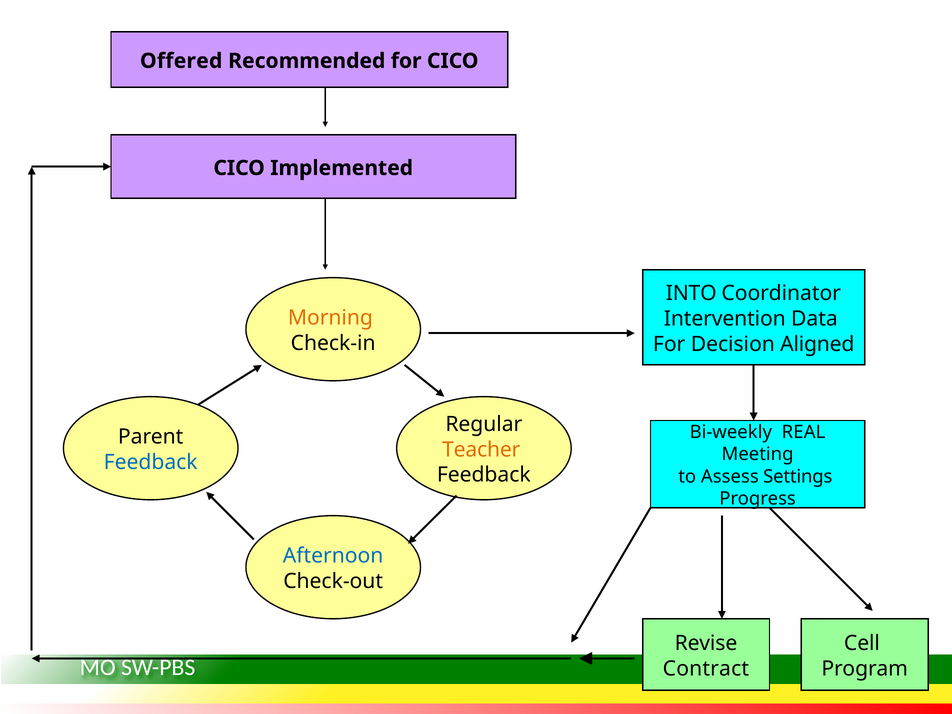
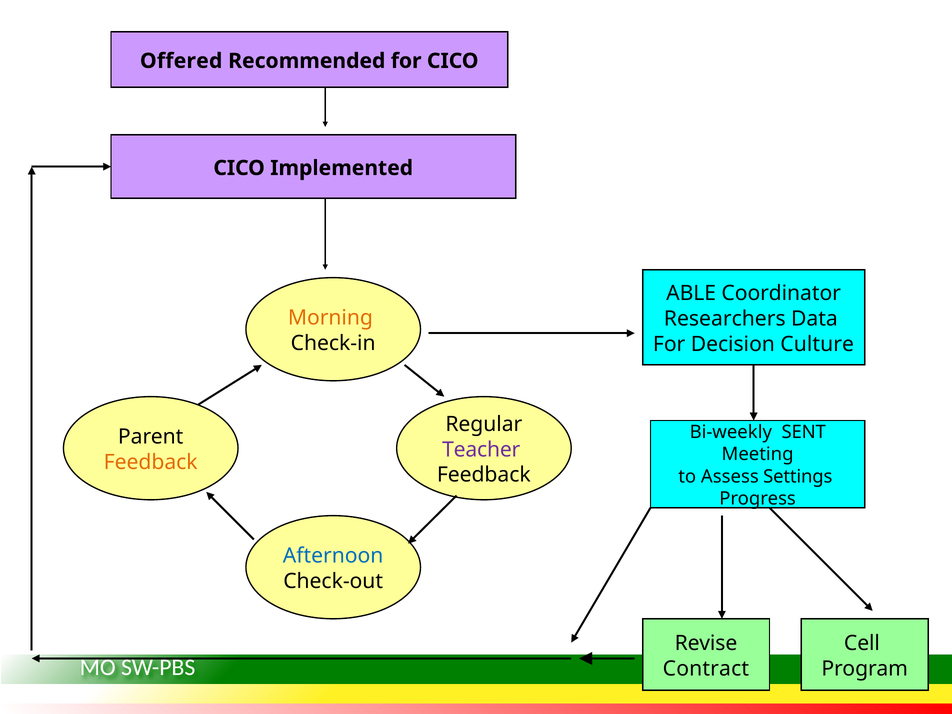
INTO: INTO -> ABLE
Intervention: Intervention -> Researchers
Aligned: Aligned -> Culture
REAL: REAL -> SENT
Teacher colour: orange -> purple
Feedback at (151, 462) colour: blue -> orange
